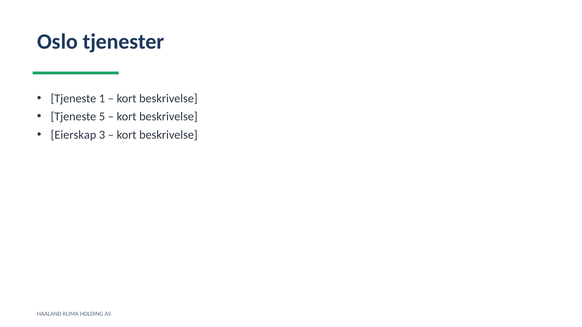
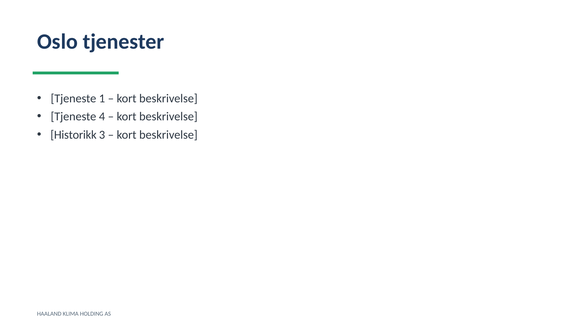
5: 5 -> 4
Eierskap: Eierskap -> Historikk
